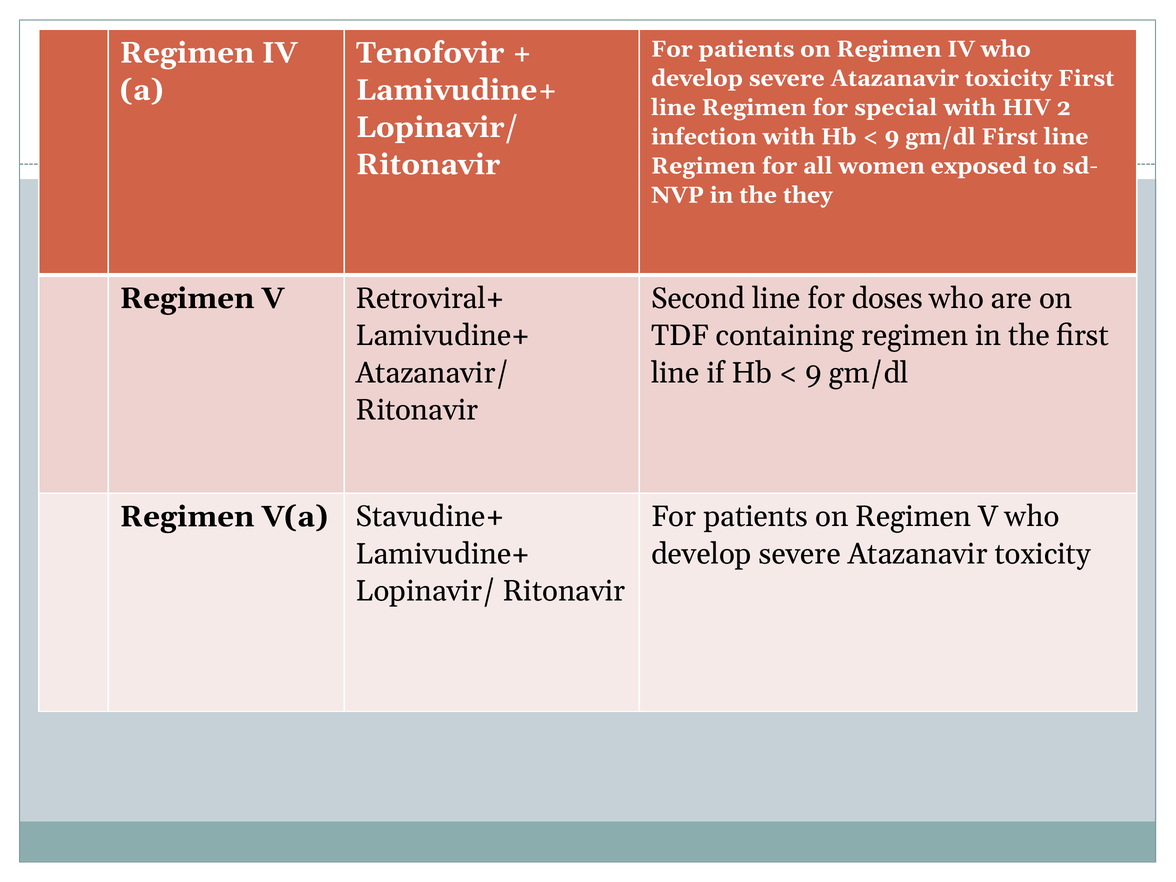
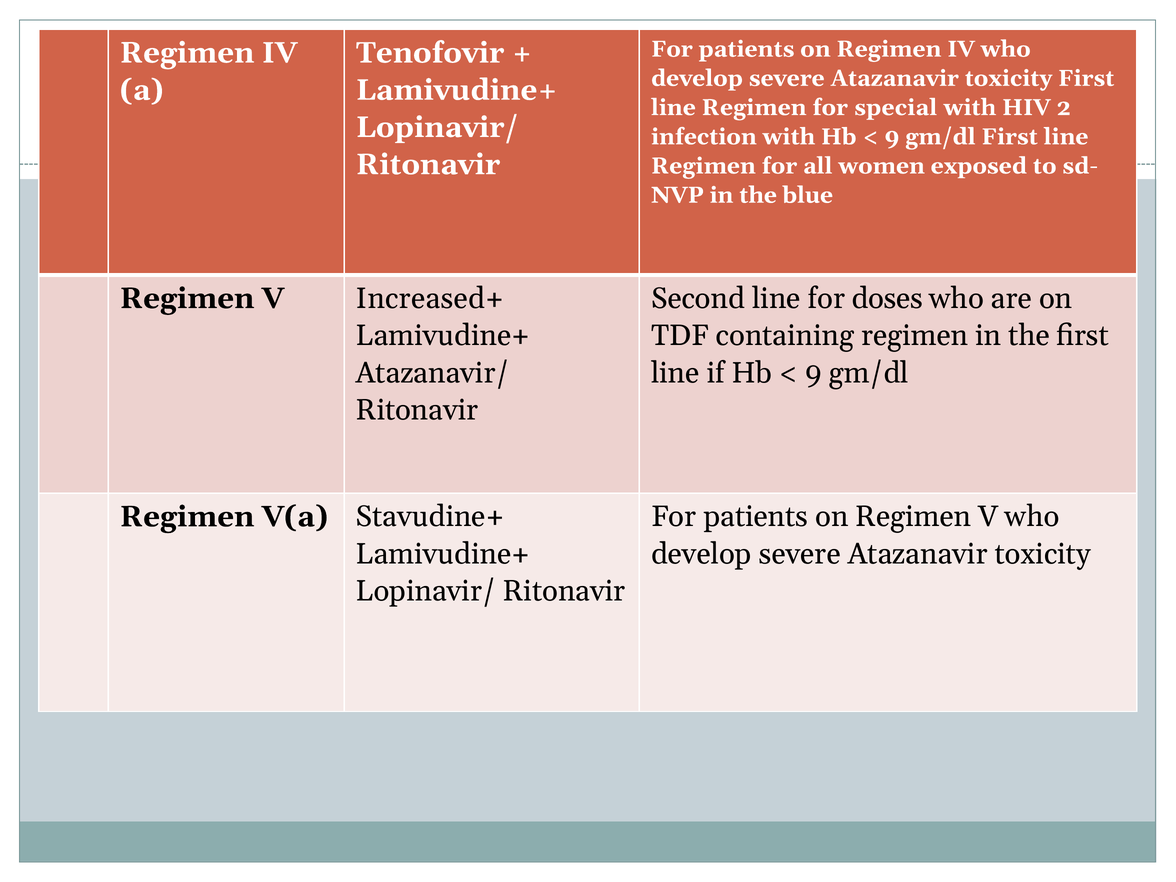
they: they -> blue
Retroviral+: Retroviral+ -> Increased+
